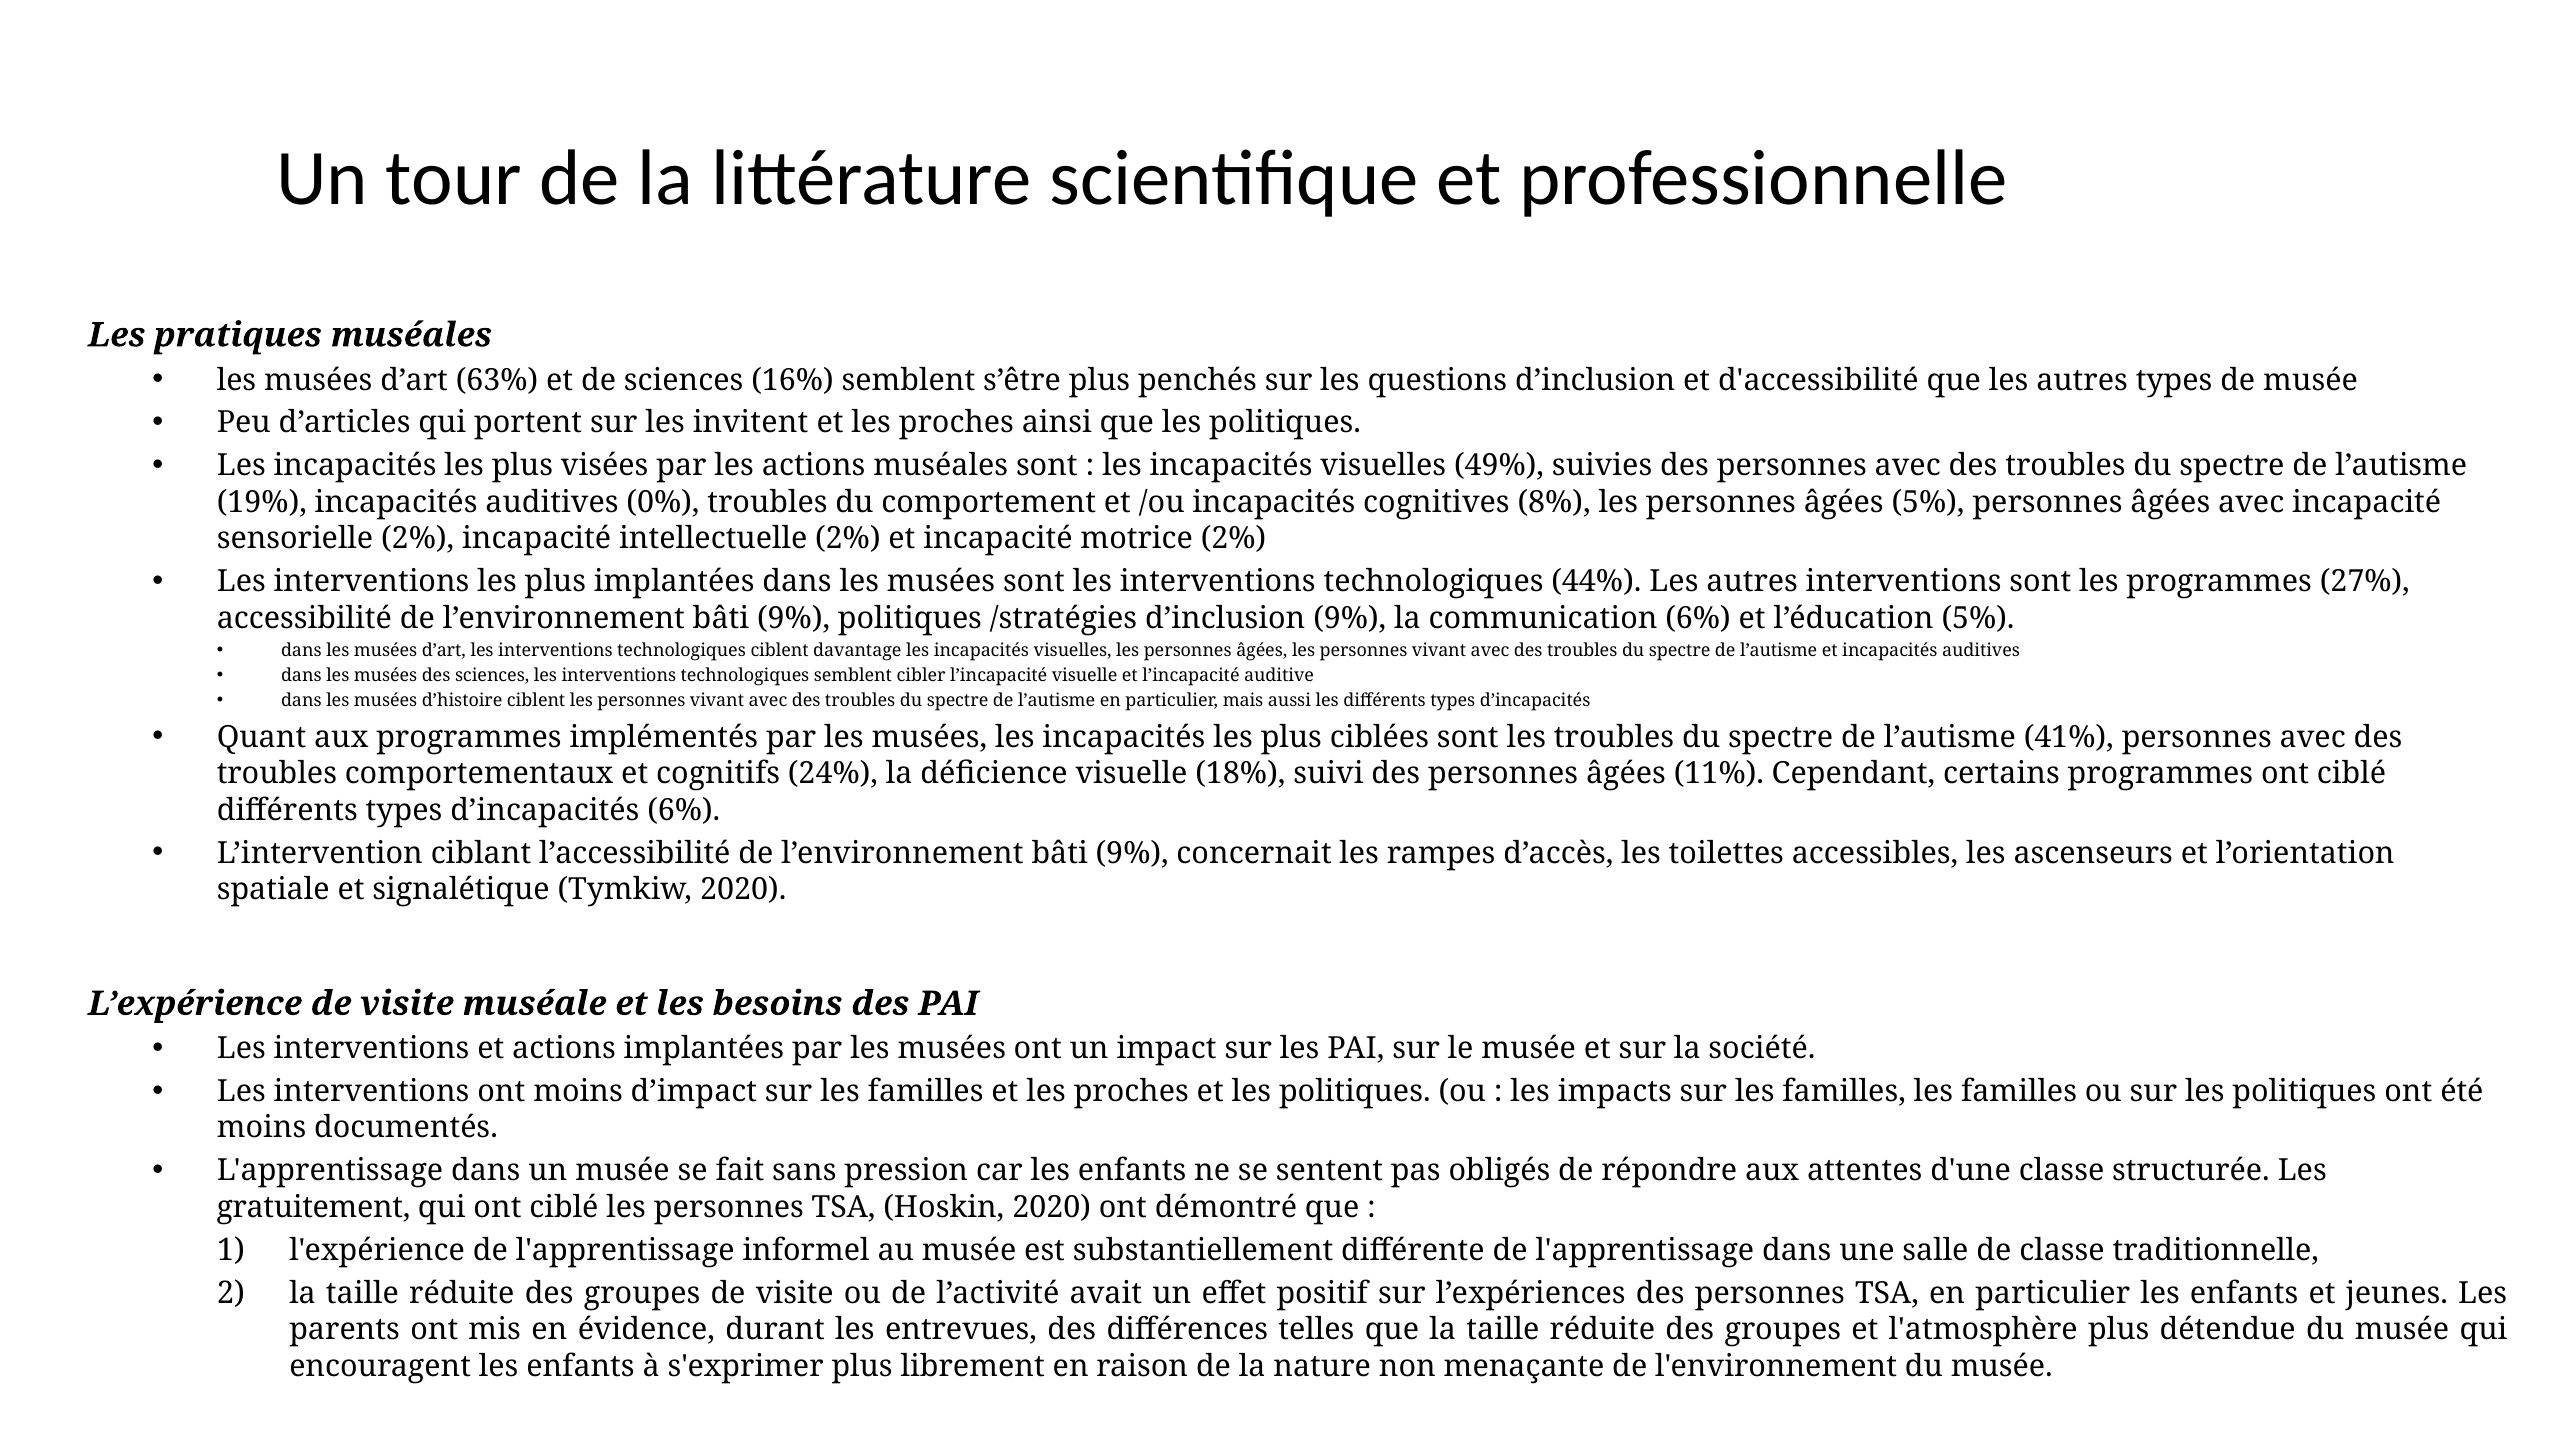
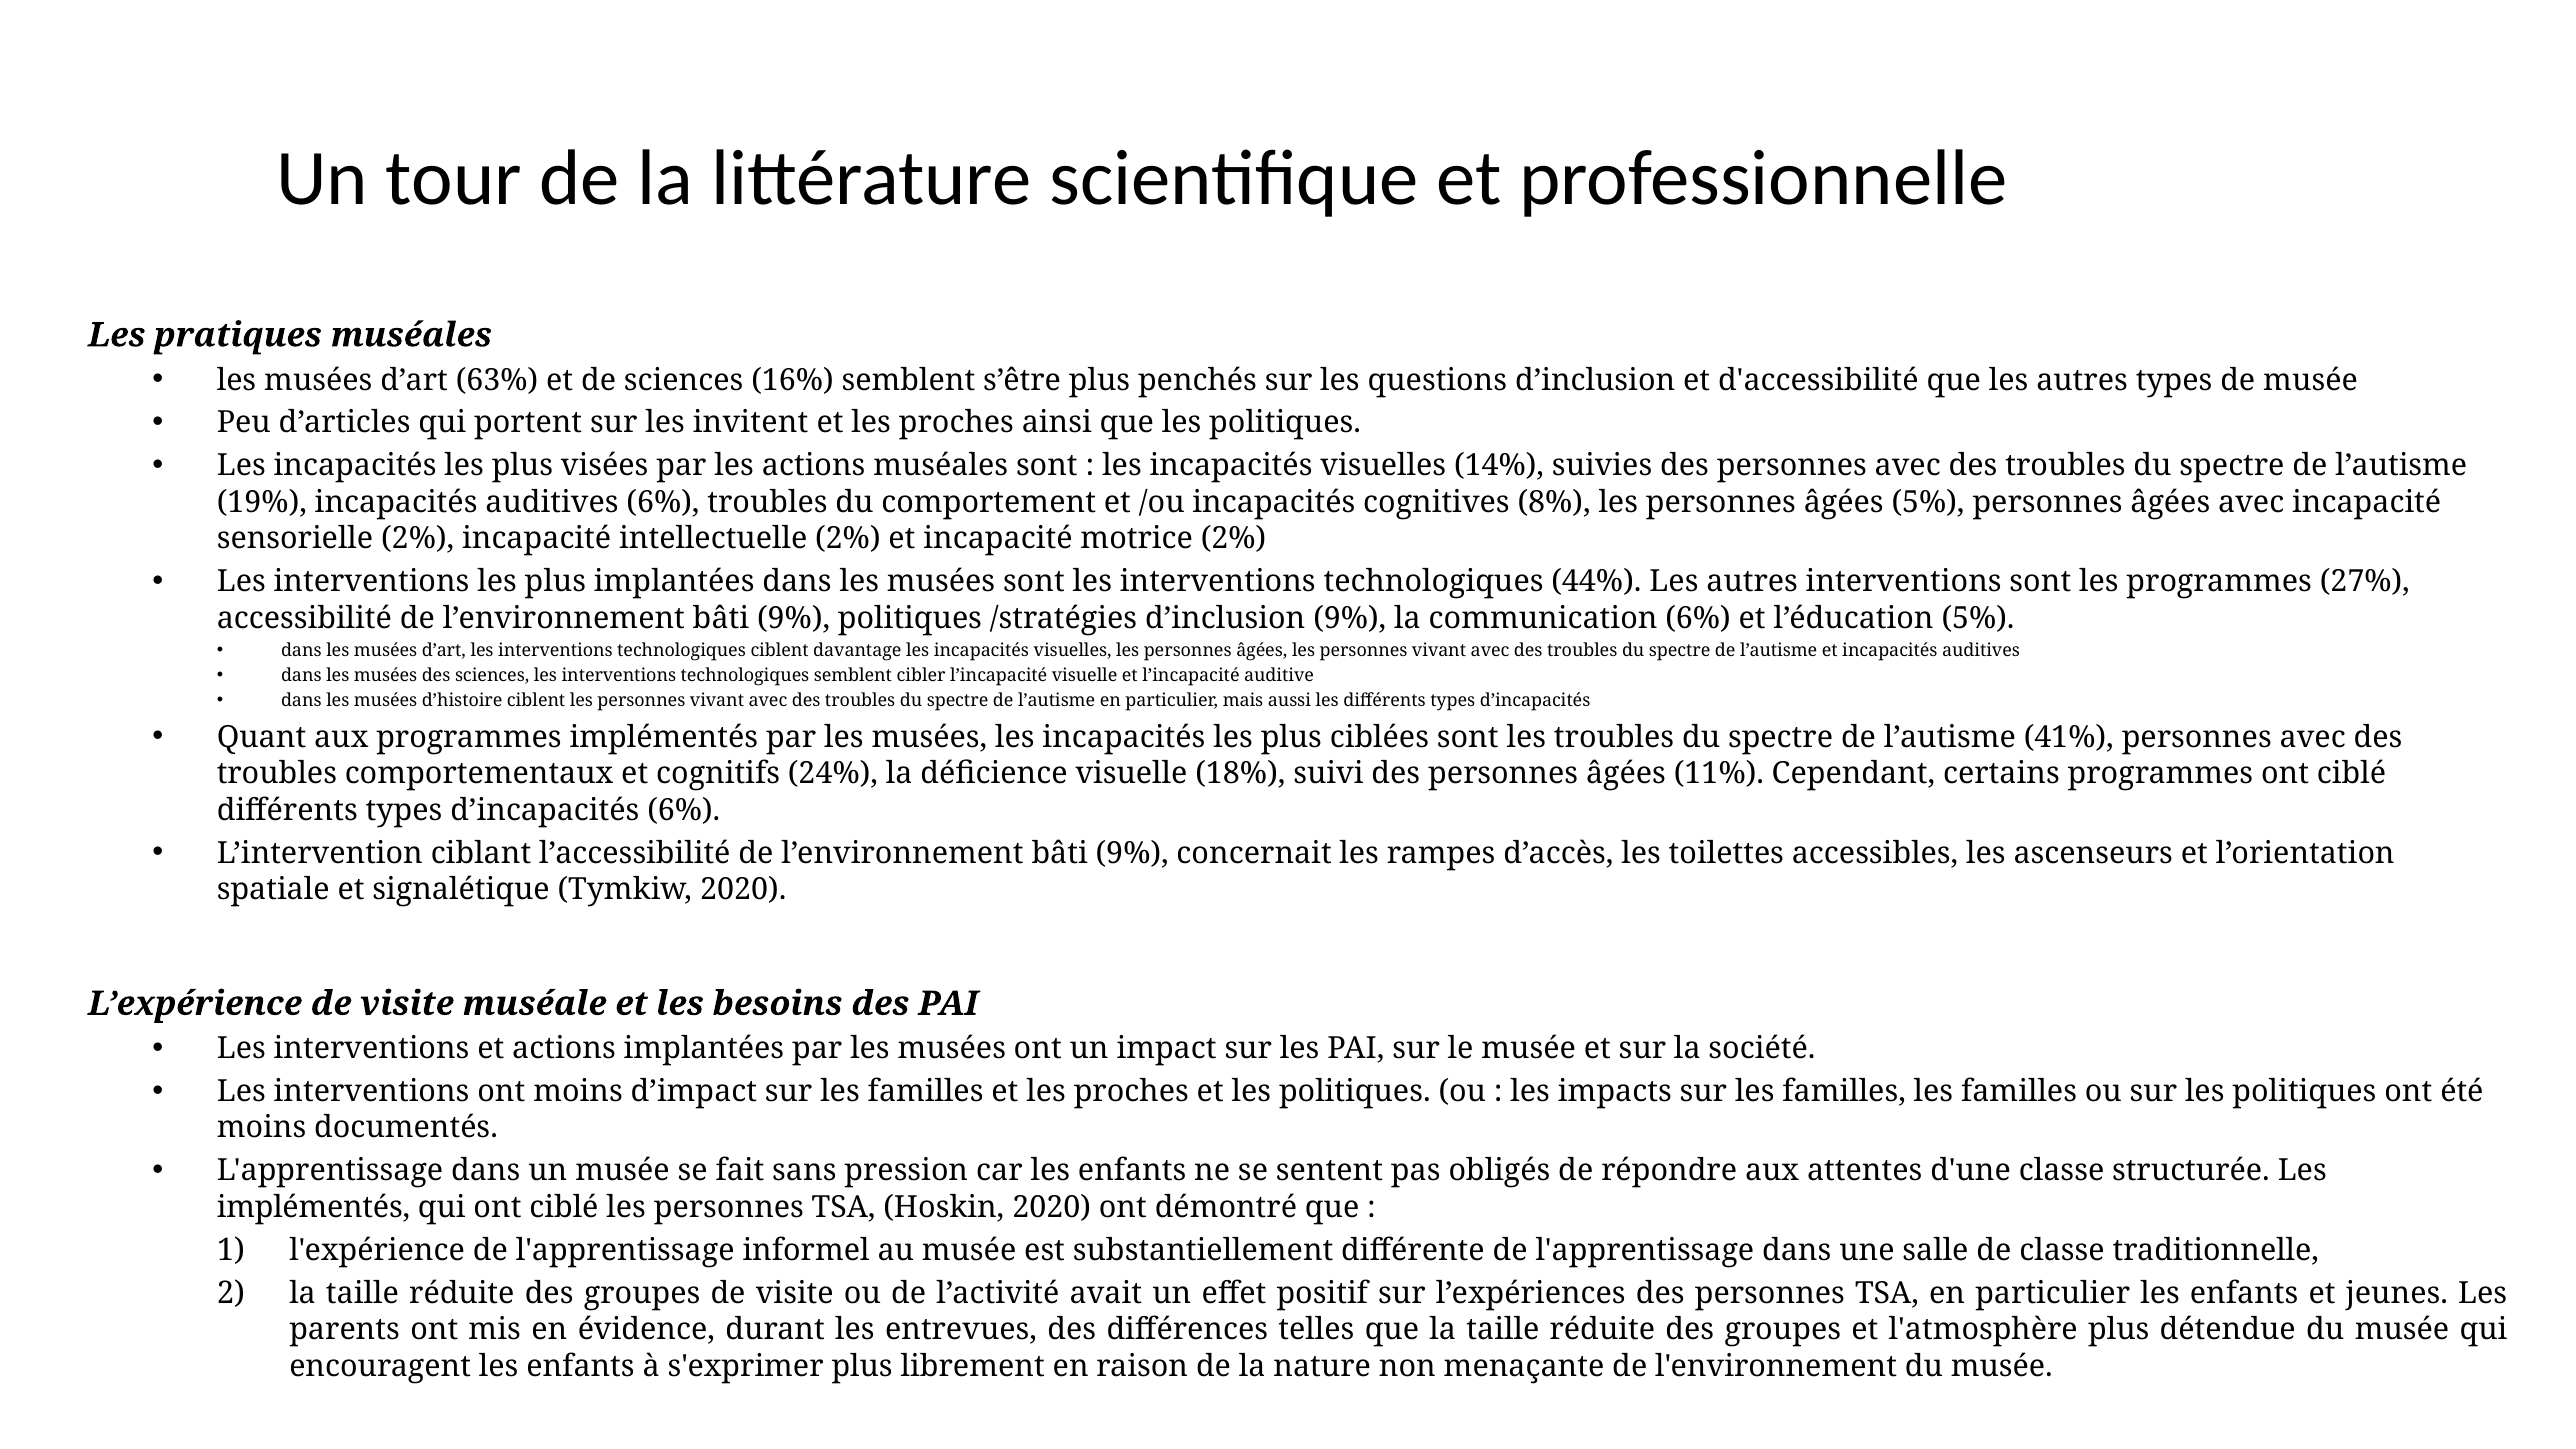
49%: 49% -> 14%
auditives 0%: 0% -> 6%
gratuitement at (314, 1207): gratuitement -> implémentés
